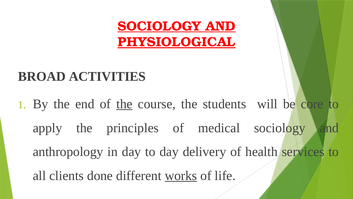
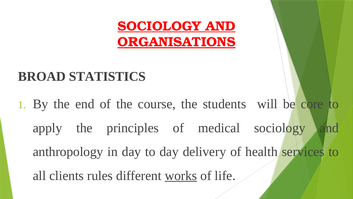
PHYSIOLOGICAL: PHYSIOLOGICAL -> ORGANISATIONS
ACTIVITIES: ACTIVITIES -> STATISTICS
the at (124, 104) underline: present -> none
done: done -> rules
